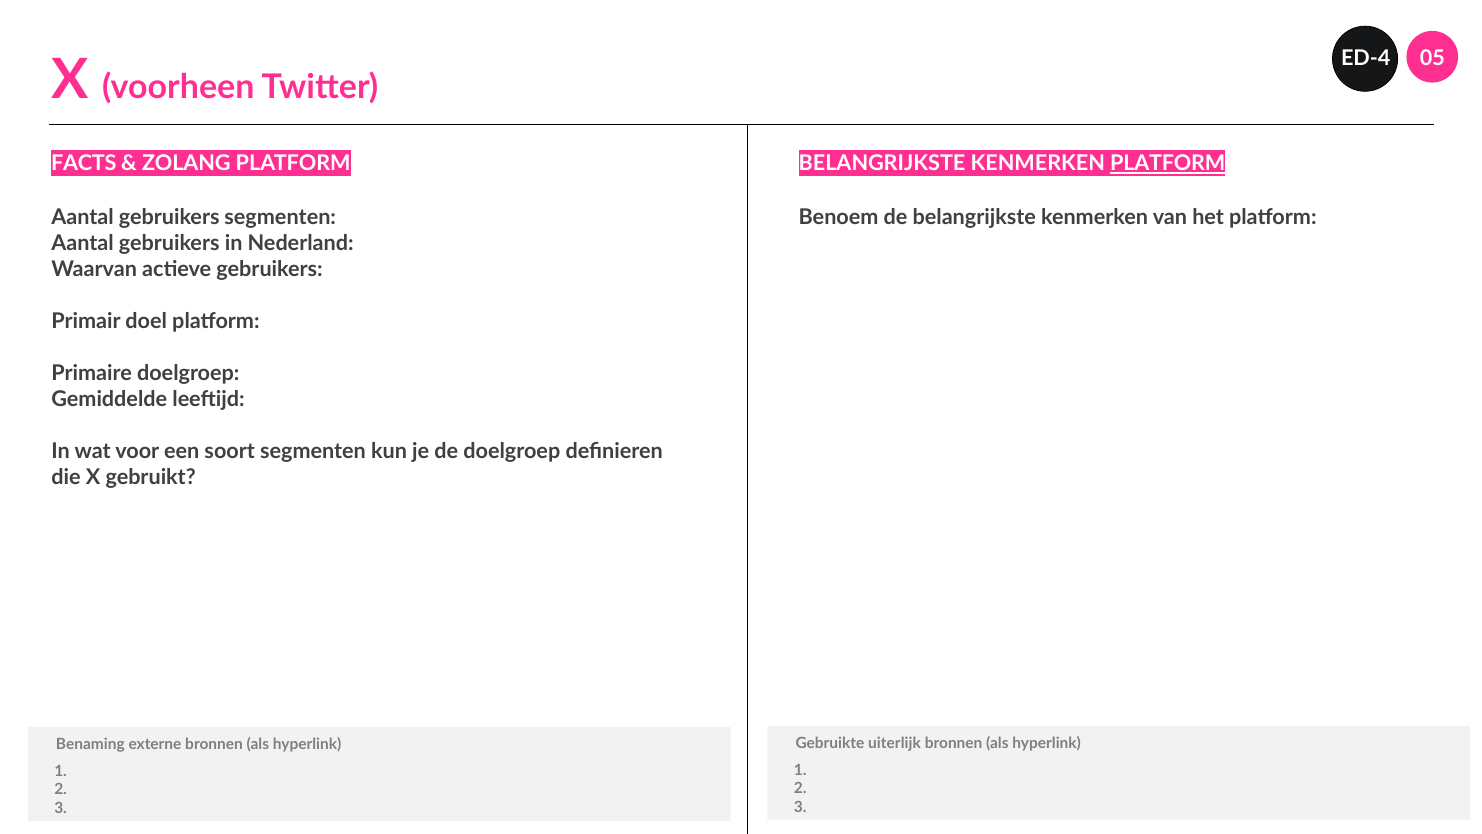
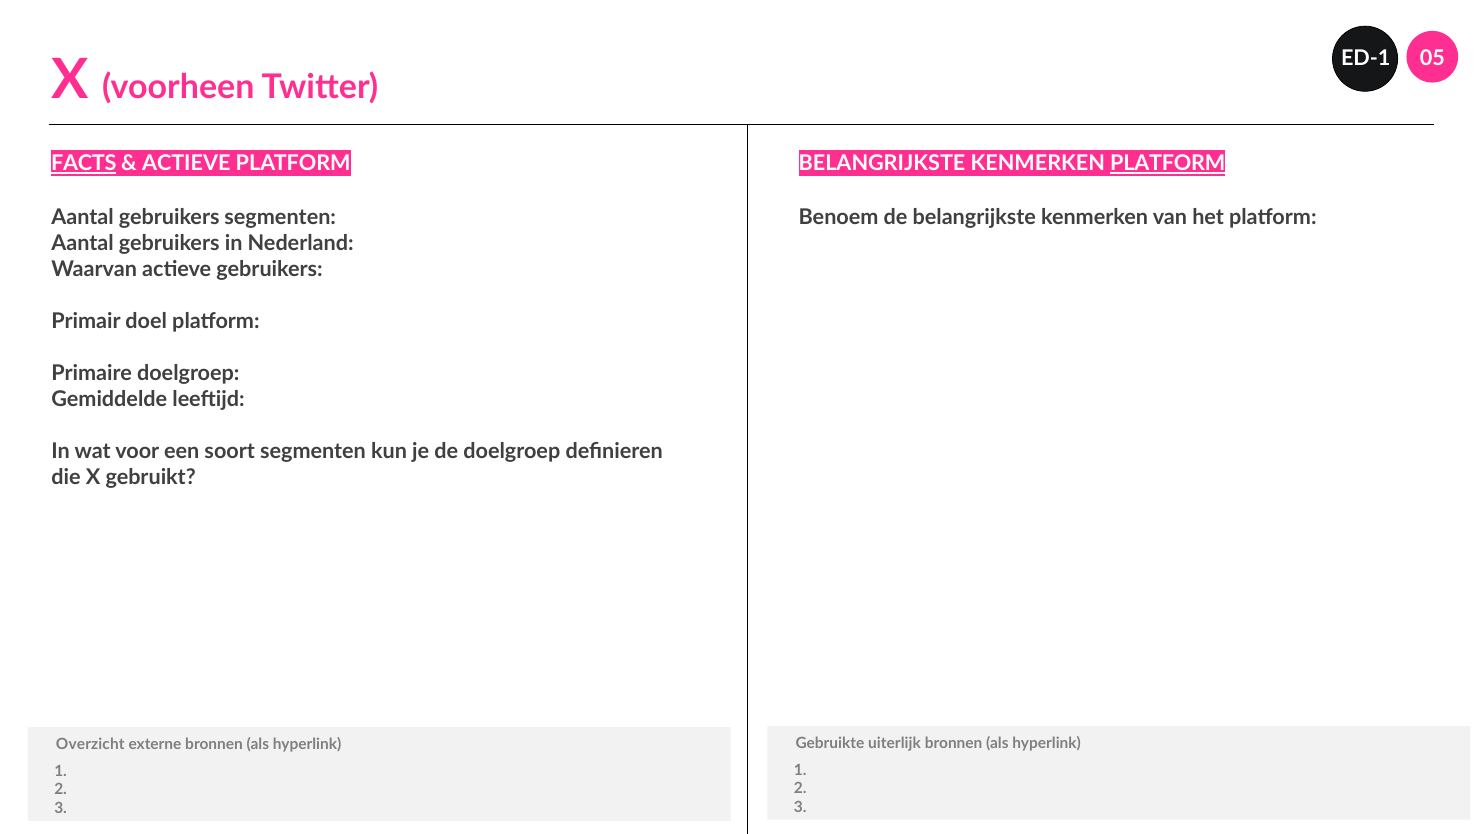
ED-4: ED-4 -> ED-1
FACTS underline: none -> present
ZOLANG at (186, 164): ZOLANG -> ACTIEVE
Benaming: Benaming -> Overzicht
